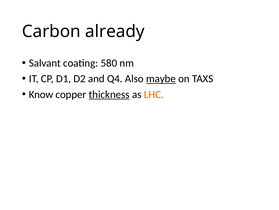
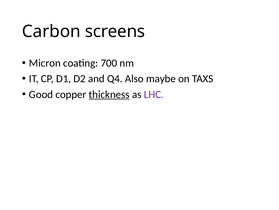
already: already -> screens
Salvant: Salvant -> Micron
580: 580 -> 700
maybe underline: present -> none
Know: Know -> Good
LHC colour: orange -> purple
